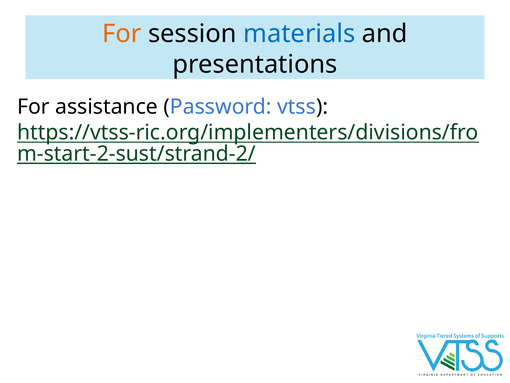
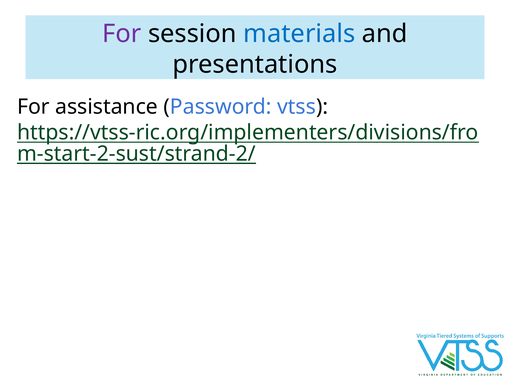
For at (122, 34) colour: orange -> purple
